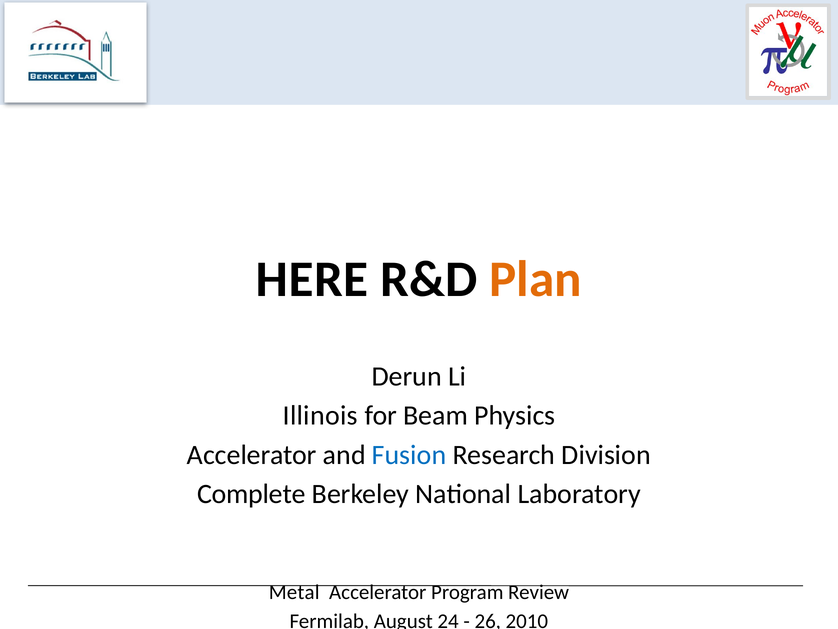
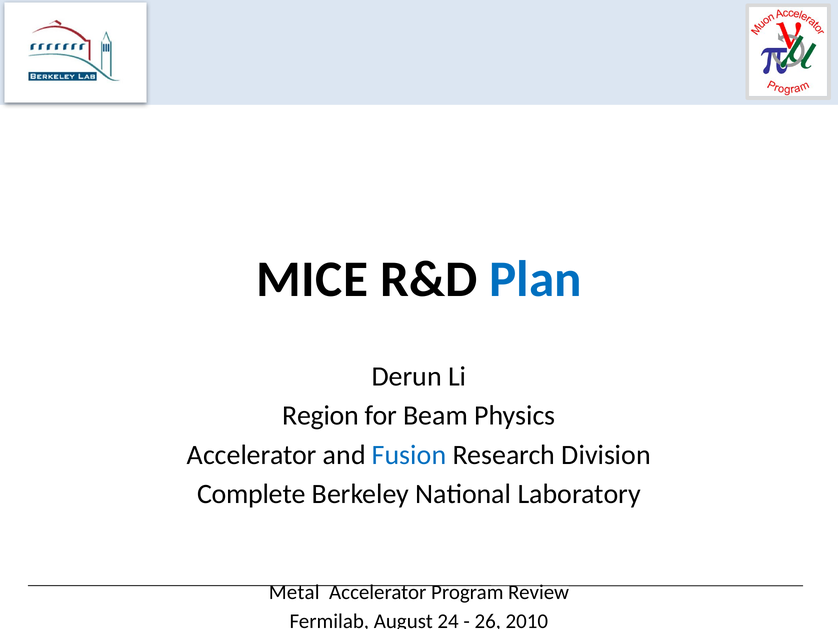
HERE: HERE -> MICE
Plan colour: orange -> blue
Illinois: Illinois -> Region
